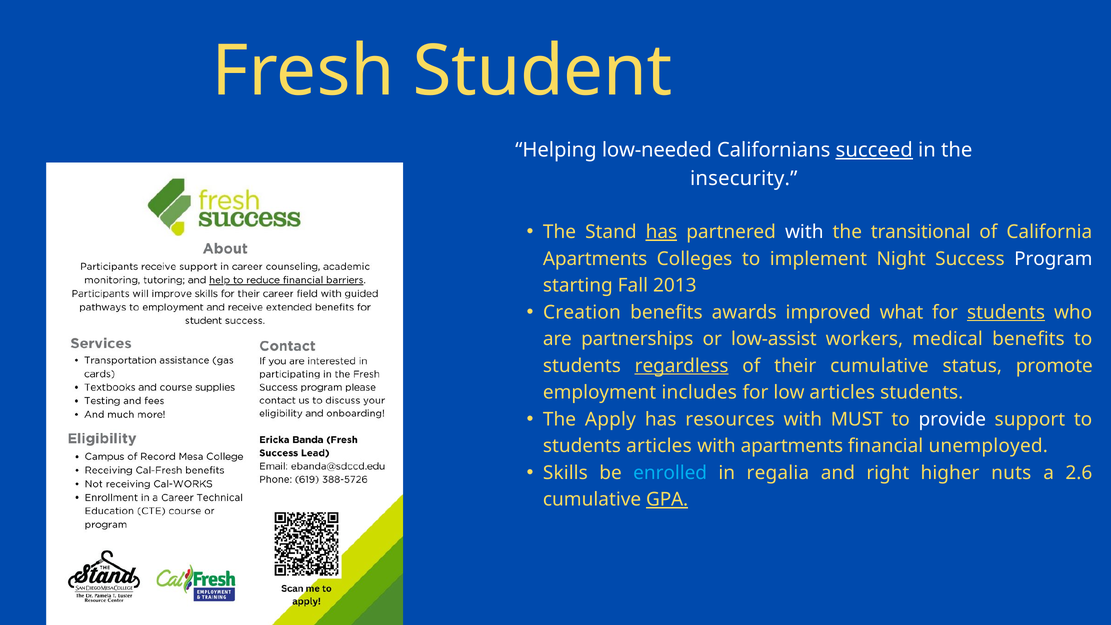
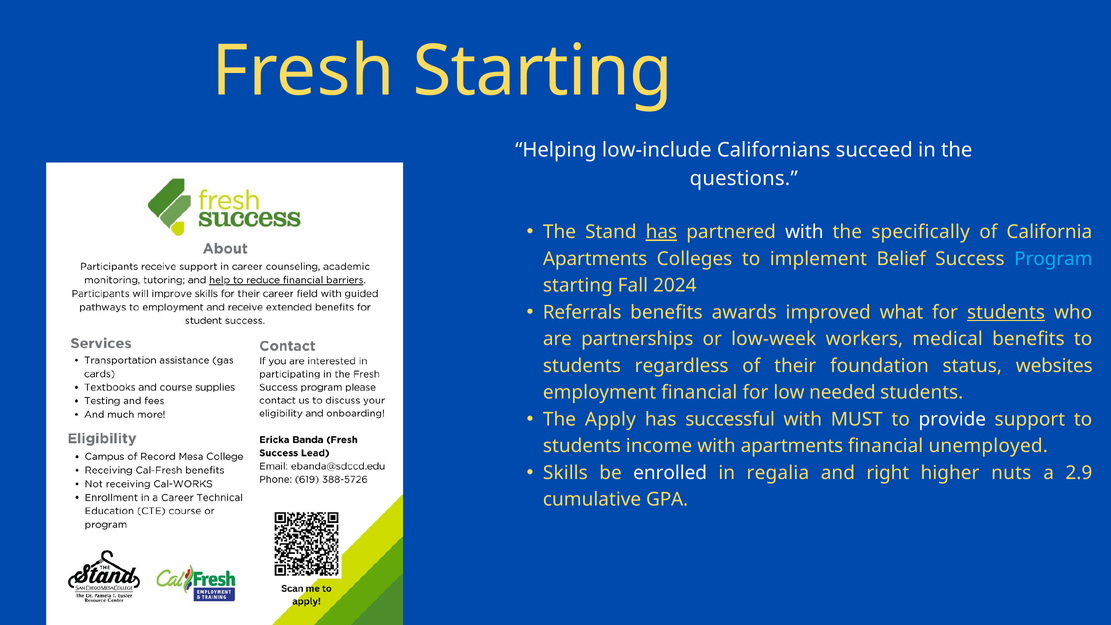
Fresh Student: Student -> Starting
low-needed: low-needed -> low-include
succeed underline: present -> none
insecurity: insecurity -> questions
transitional: transitional -> specifically
Night: Night -> Belief
Program colour: white -> light blue
2013: 2013 -> 2024
Creation: Creation -> Referrals
low-assist: low-assist -> low-week
regardless underline: present -> none
their cumulative: cumulative -> foundation
promote: promote -> websites
employment includes: includes -> financial
low articles: articles -> needed
resources: resources -> successful
students articles: articles -> income
enrolled colour: light blue -> white
2.6: 2.6 -> 2.9
GPA underline: present -> none
